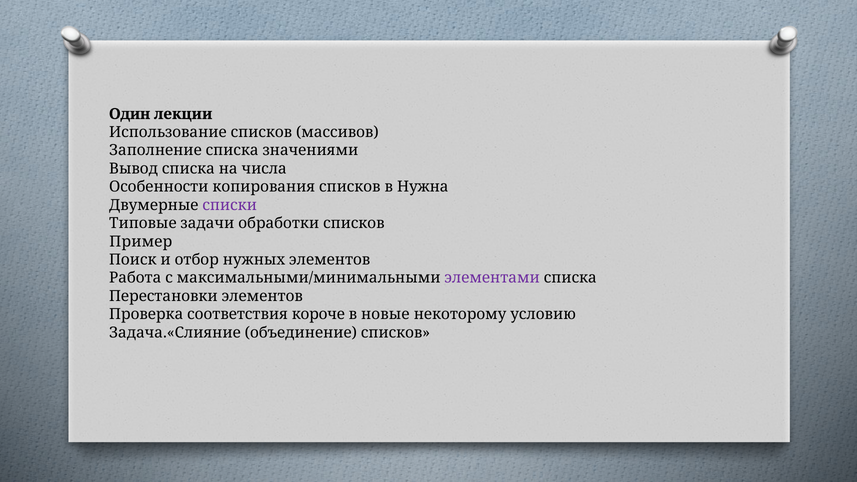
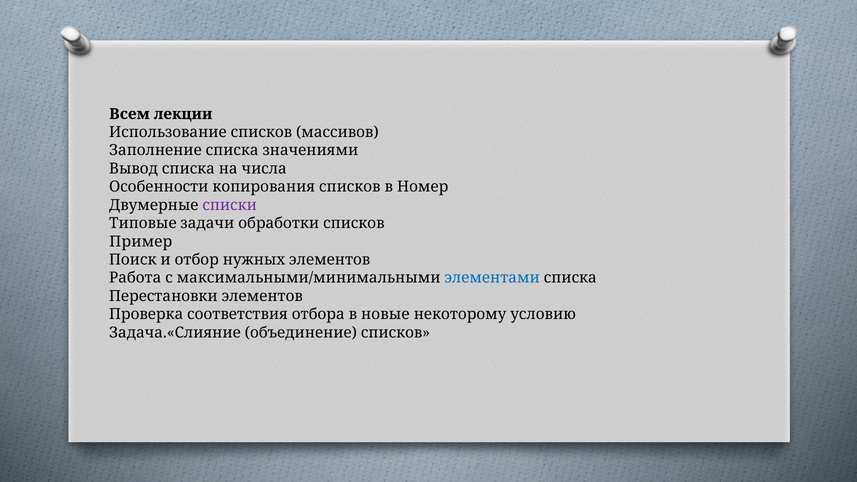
Один: Один -> Всем
Нужна: Нужна -> Номер
элементами colour: purple -> blue
короче: короче -> отбора
